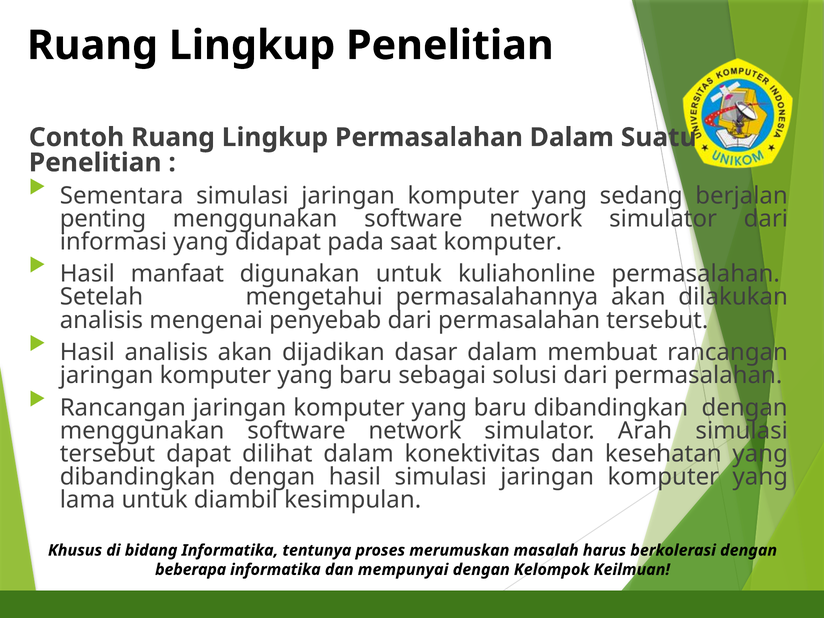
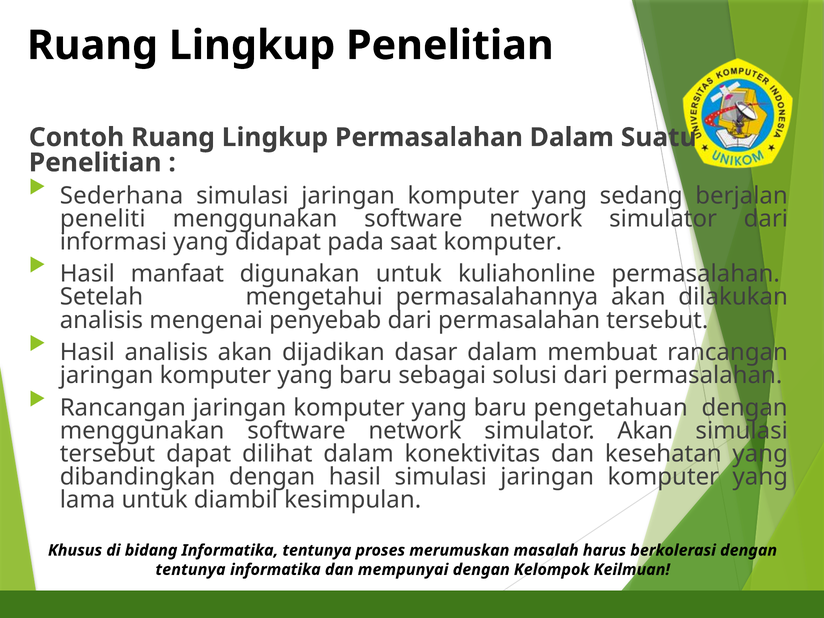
Sementara: Sementara -> Sederhana
penting: penting -> peneliti
baru dibandingkan: dibandingkan -> pengetahuan
simulator Arah: Arah -> Akan
beberapa at (191, 570): beberapa -> tentunya
